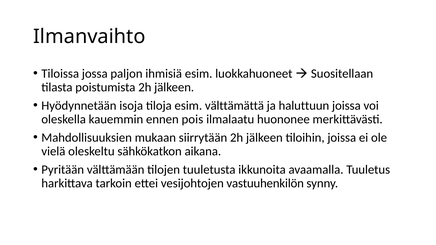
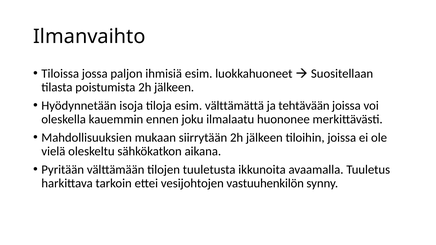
haluttuun: haluttuun -> tehtävään
pois: pois -> joku
